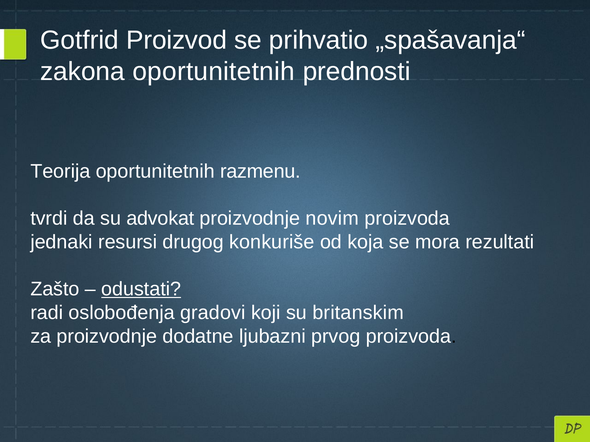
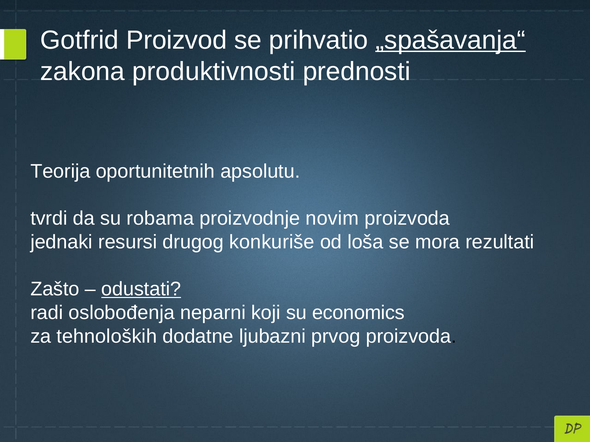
„spašavanja“ underline: none -> present
zakona oportunitetnih: oportunitetnih -> produktivnosti
razmenu: razmenu -> apsolutu
advokat: advokat -> robama
koja: koja -> loša
gradovi: gradovi -> neparni
britanskim: britanskim -> economics
za proizvodnje: proizvodnje -> tehnoloških
